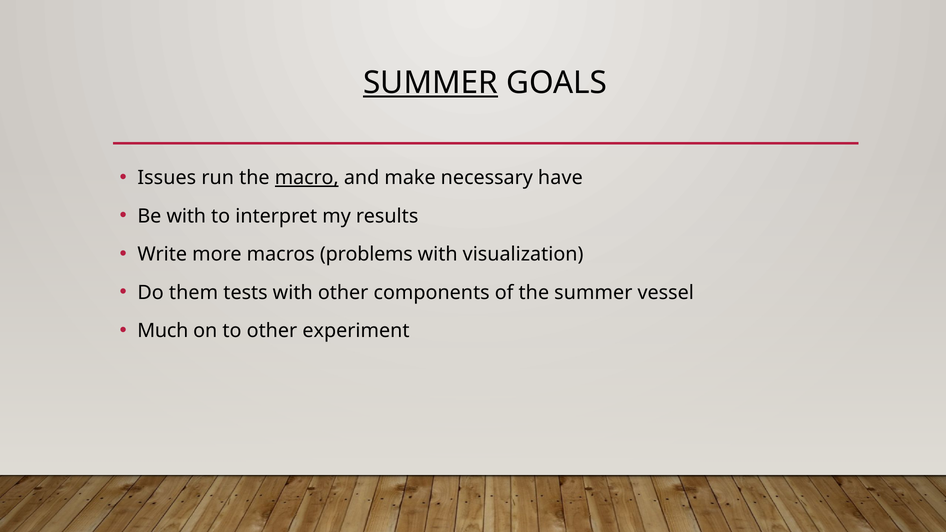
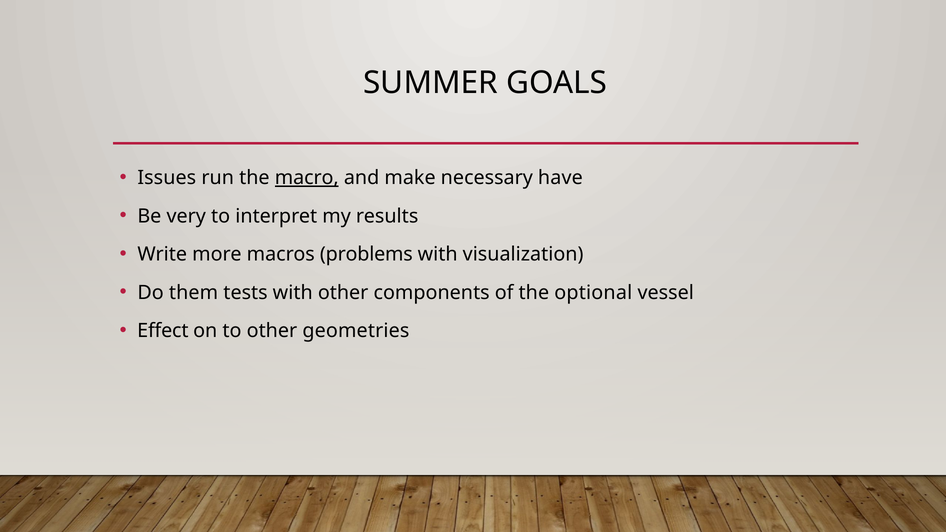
SUMMER at (431, 83) underline: present -> none
Be with: with -> very
the summer: summer -> optional
Much: Much -> Effect
experiment: experiment -> geometries
